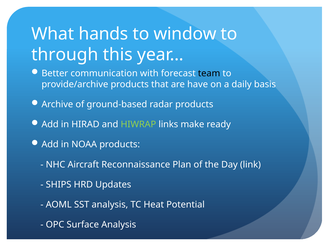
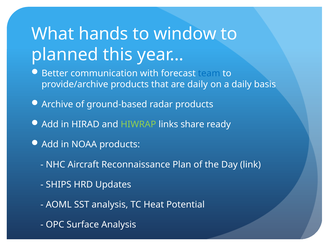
through: through -> planned
team colour: black -> blue
are have: have -> daily
make: make -> share
